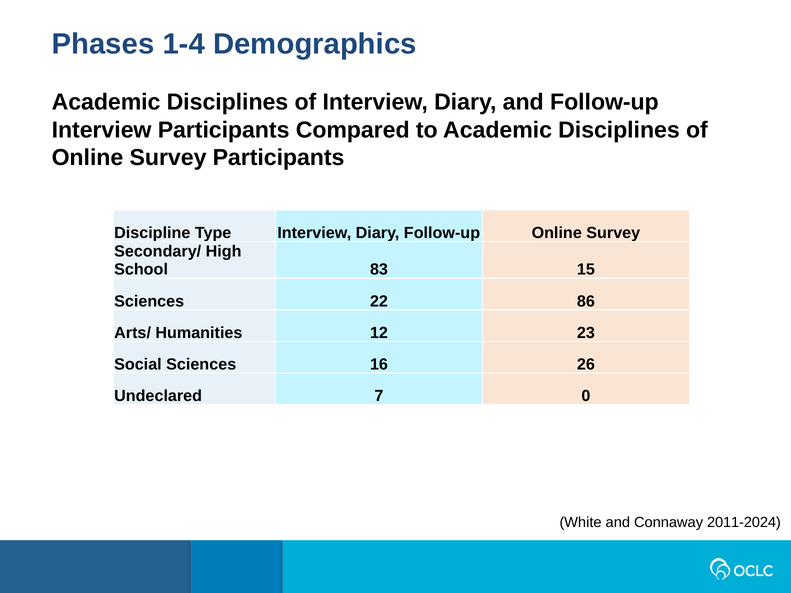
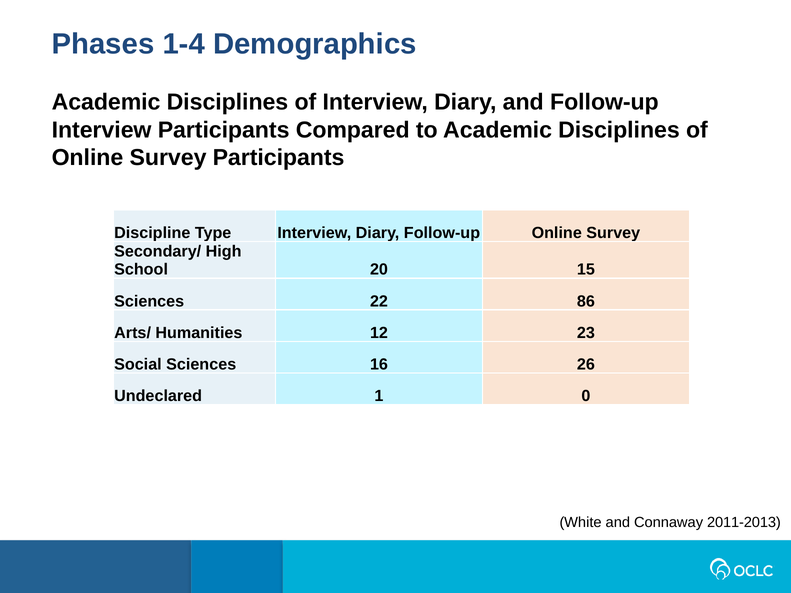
83: 83 -> 20
7: 7 -> 1
2011-2024: 2011-2024 -> 2011-2013
